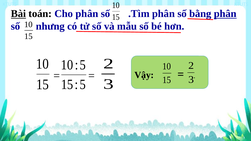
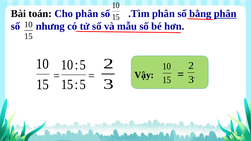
Bài underline: present -> none
